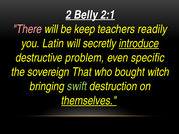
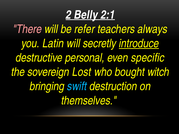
keep: keep -> refer
readily: readily -> always
problem: problem -> personal
That: That -> Lost
swift colour: light green -> light blue
themselves underline: present -> none
